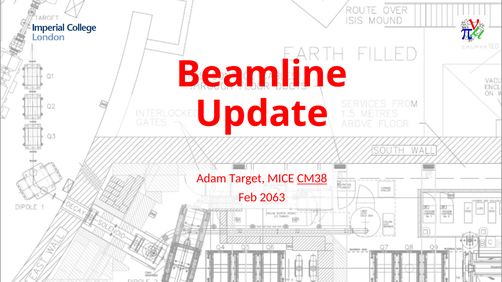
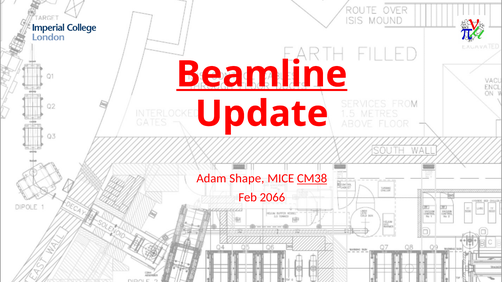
Beamline underline: none -> present
Target: Target -> Shape
2063: 2063 -> 2066
